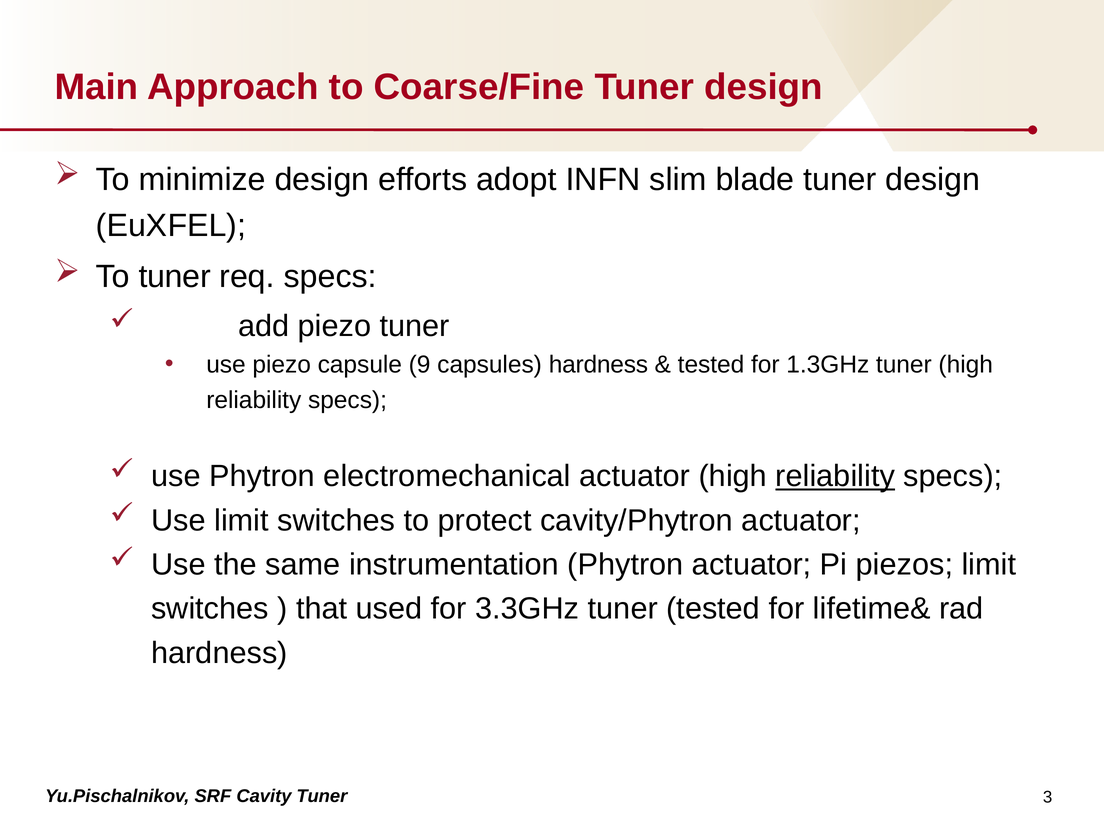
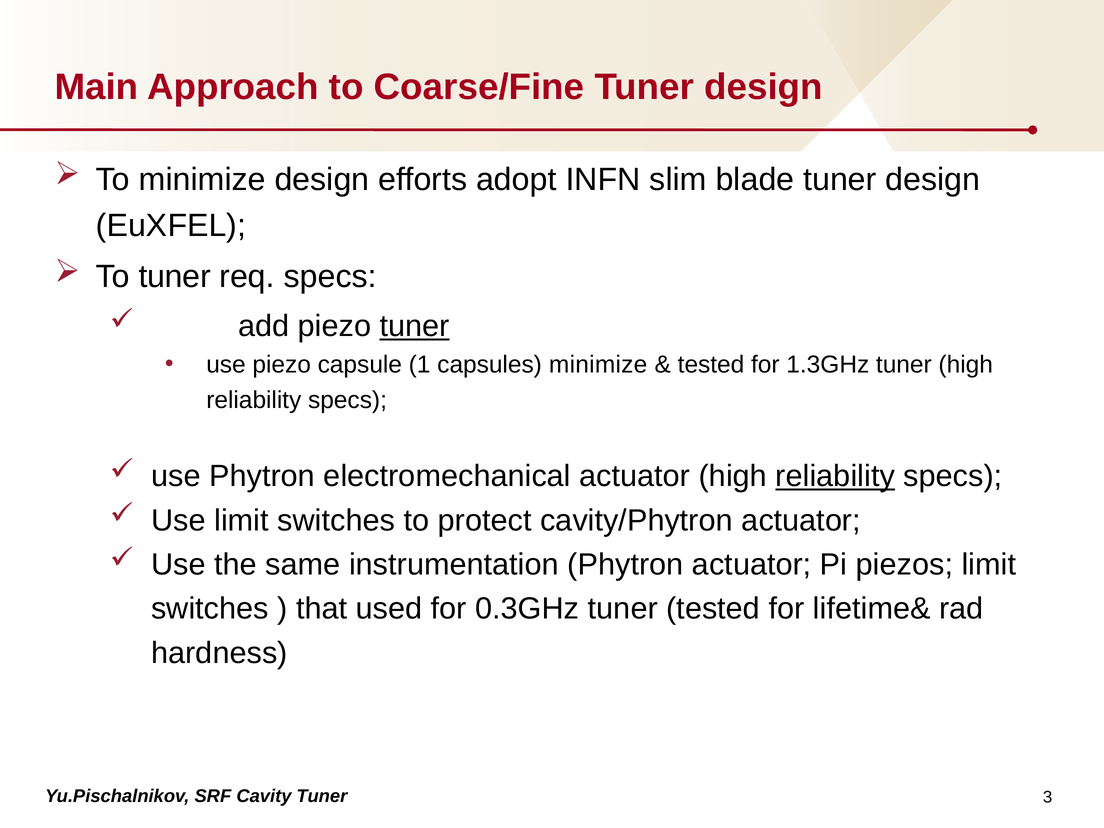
tuner at (415, 326) underline: none -> present
9: 9 -> 1
capsules hardness: hardness -> minimize
3.3GHz: 3.3GHz -> 0.3GHz
